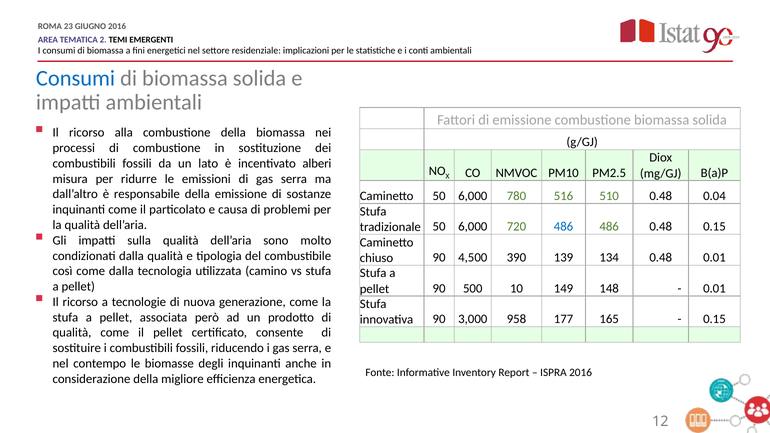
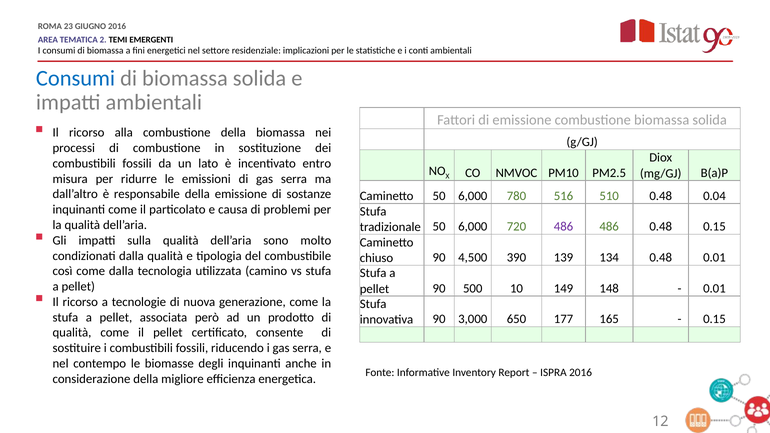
alberi: alberi -> entro
486 at (564, 227) colour: blue -> purple
958: 958 -> 650
